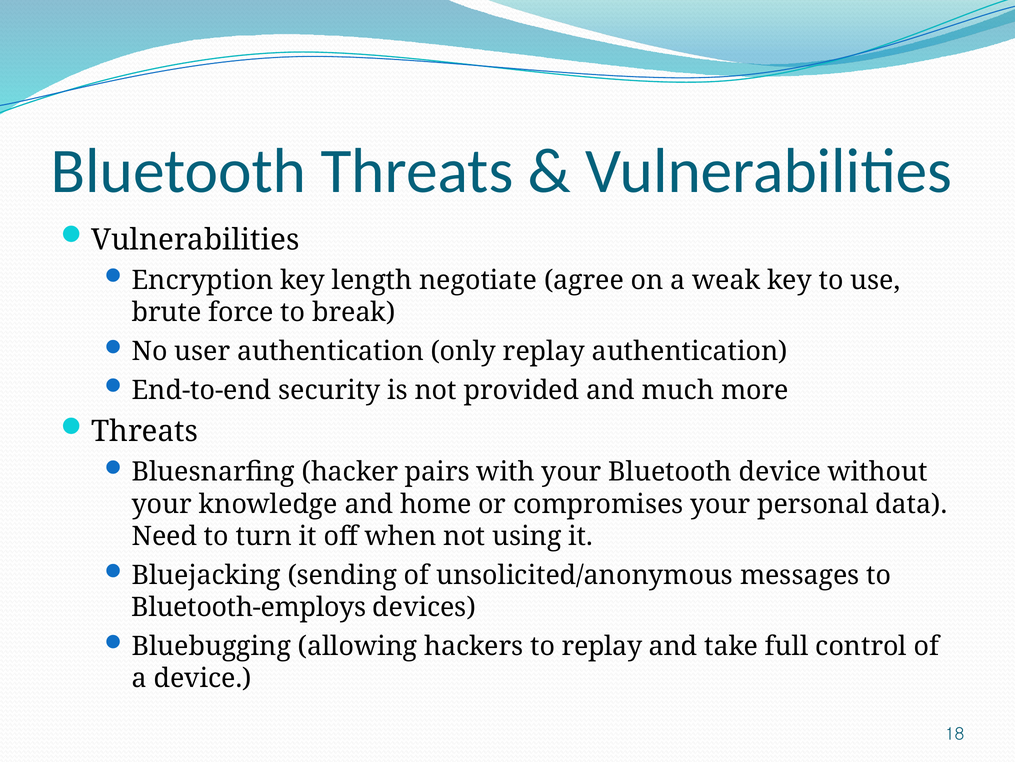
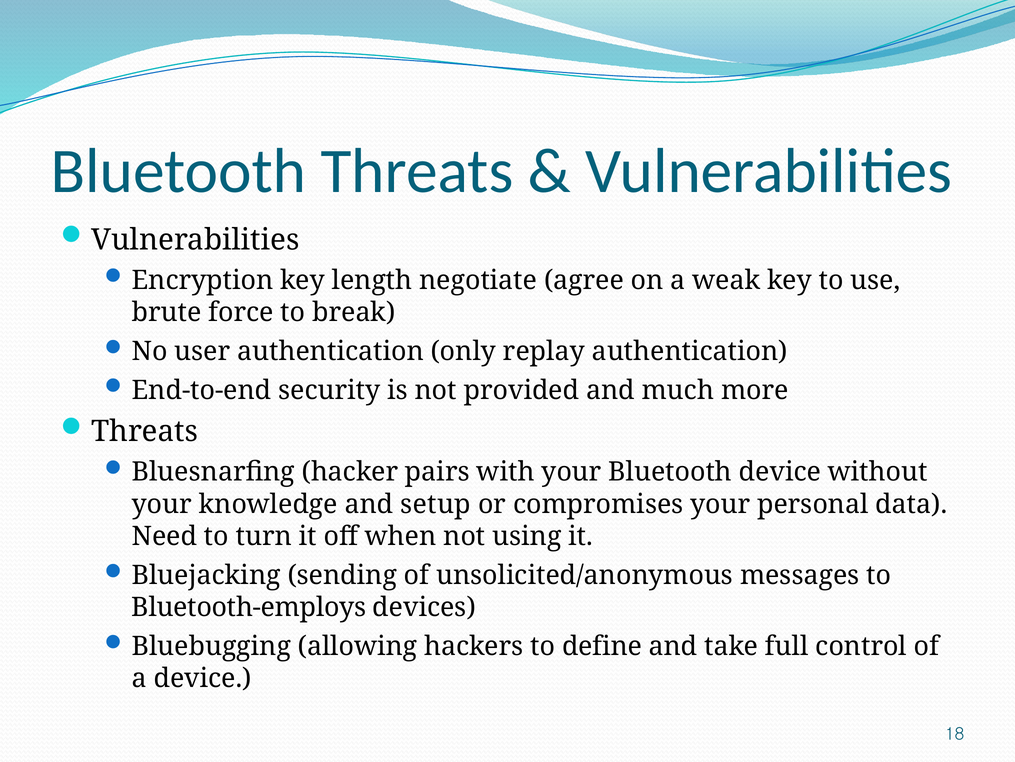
home: home -> setup
to replay: replay -> define
